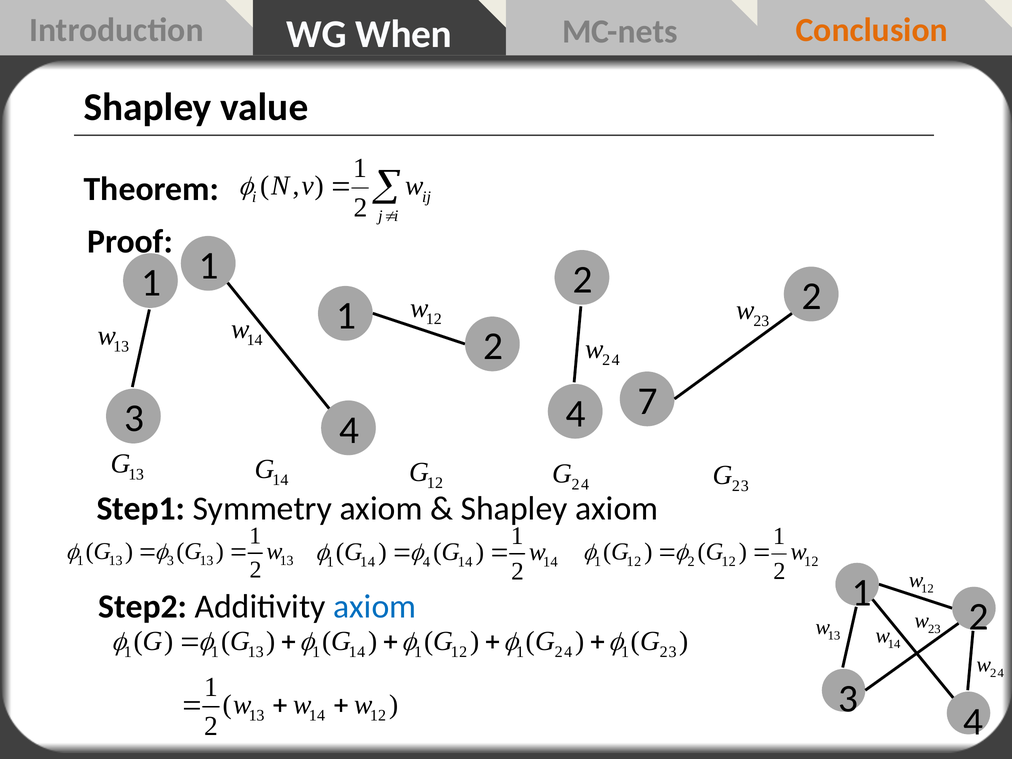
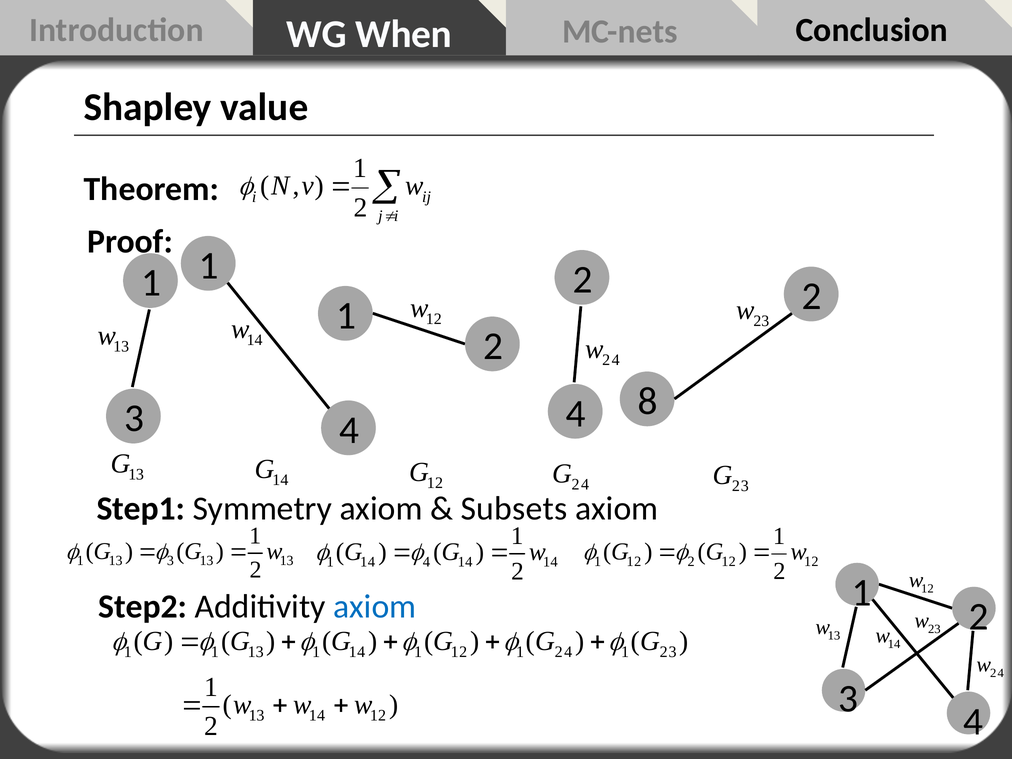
Conclusion colour: orange -> black
7: 7 -> 8
Shapley at (514, 509): Shapley -> Subsets
